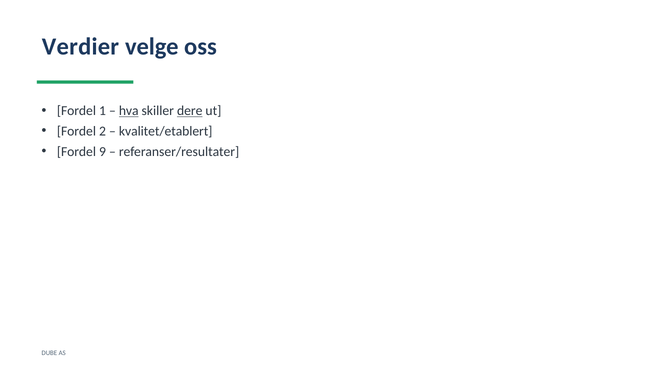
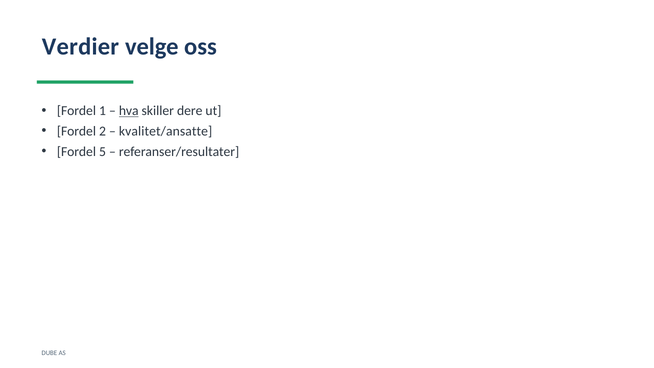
dere underline: present -> none
kvalitet/etablert: kvalitet/etablert -> kvalitet/ansatte
9: 9 -> 5
